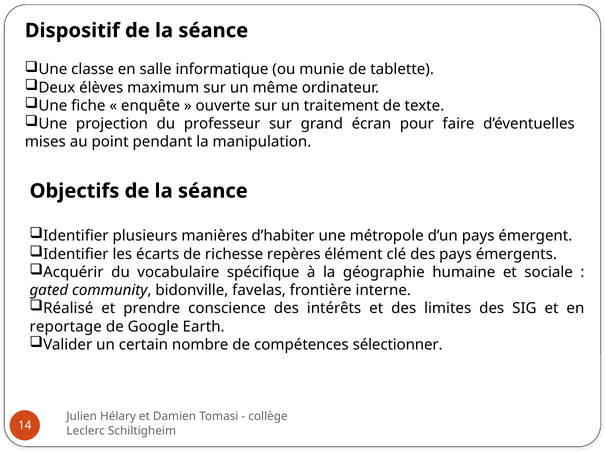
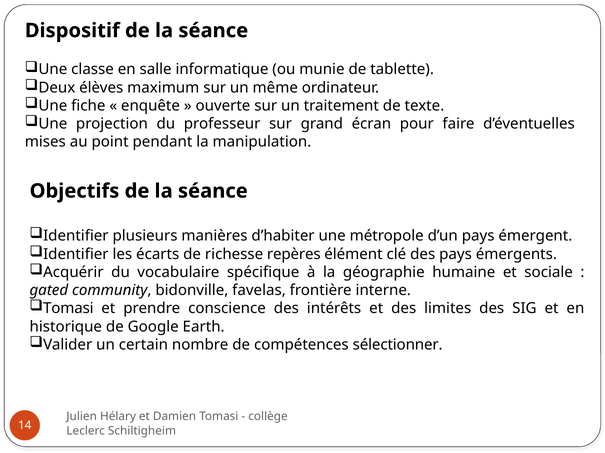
Réalisé at (68, 309): Réalisé -> Tomasi
reportage: reportage -> historique
